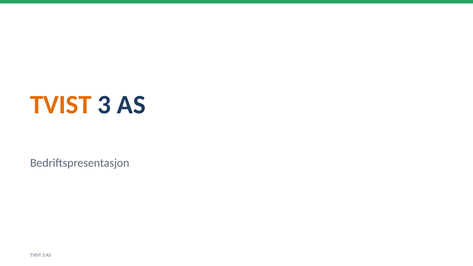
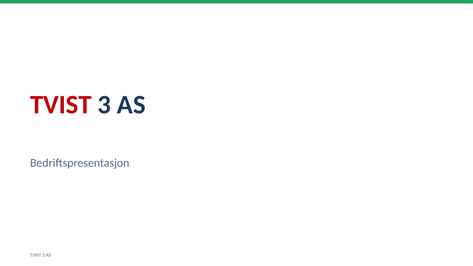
TVIST at (61, 105) colour: orange -> red
